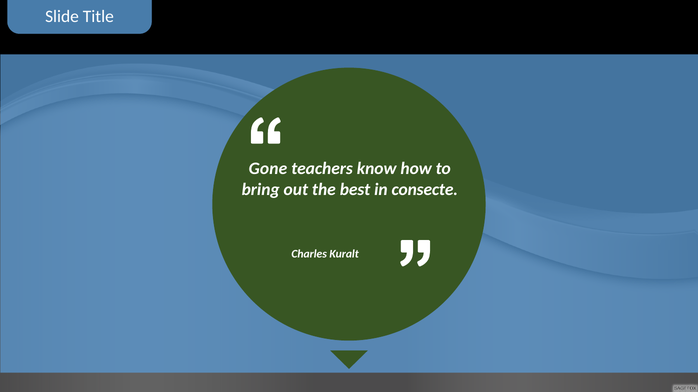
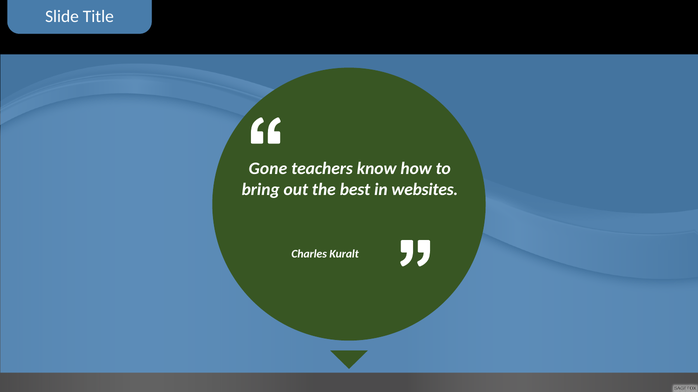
consecte: consecte -> websites
